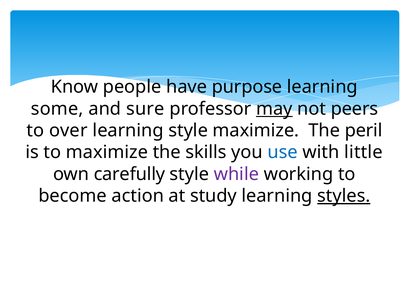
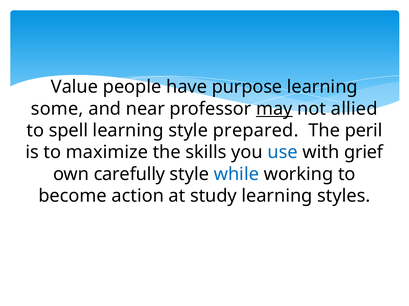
Know: Know -> Value
sure: sure -> near
peers: peers -> allied
over: over -> spell
style maximize: maximize -> prepared
little: little -> grief
while colour: purple -> blue
styles underline: present -> none
